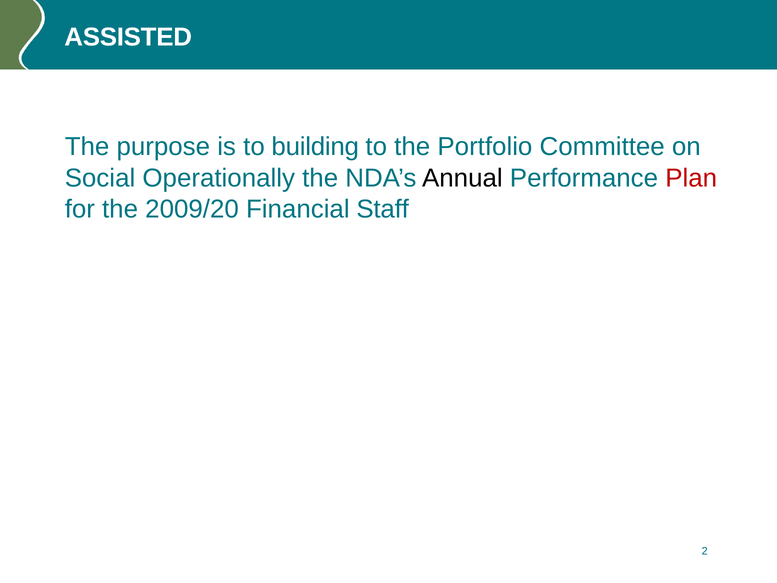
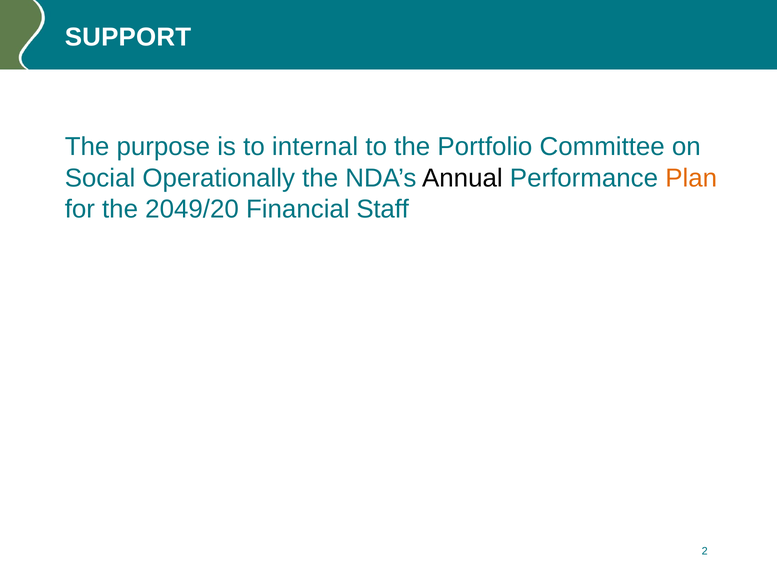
ASSISTED: ASSISTED -> SUPPORT
building: building -> internal
Plan colour: red -> orange
2009/20: 2009/20 -> 2049/20
